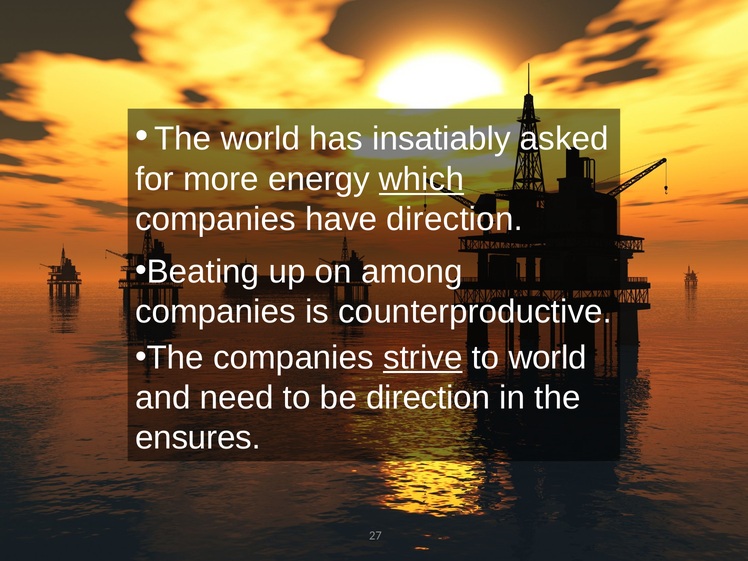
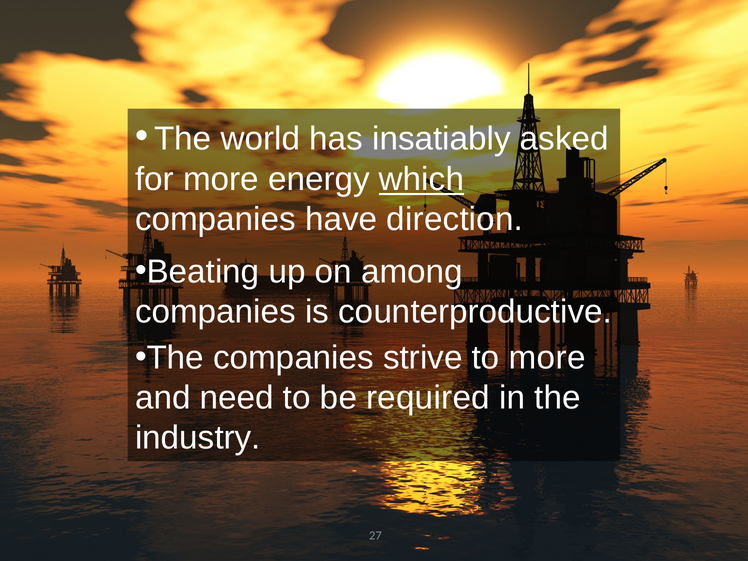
strive underline: present -> none
to world: world -> more
be direction: direction -> required
ensures: ensures -> industry
